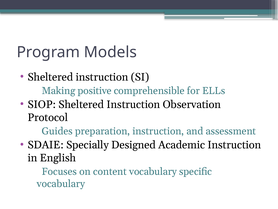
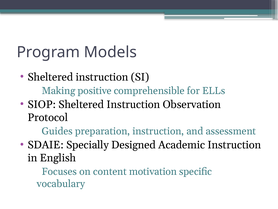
content vocabulary: vocabulary -> motivation
